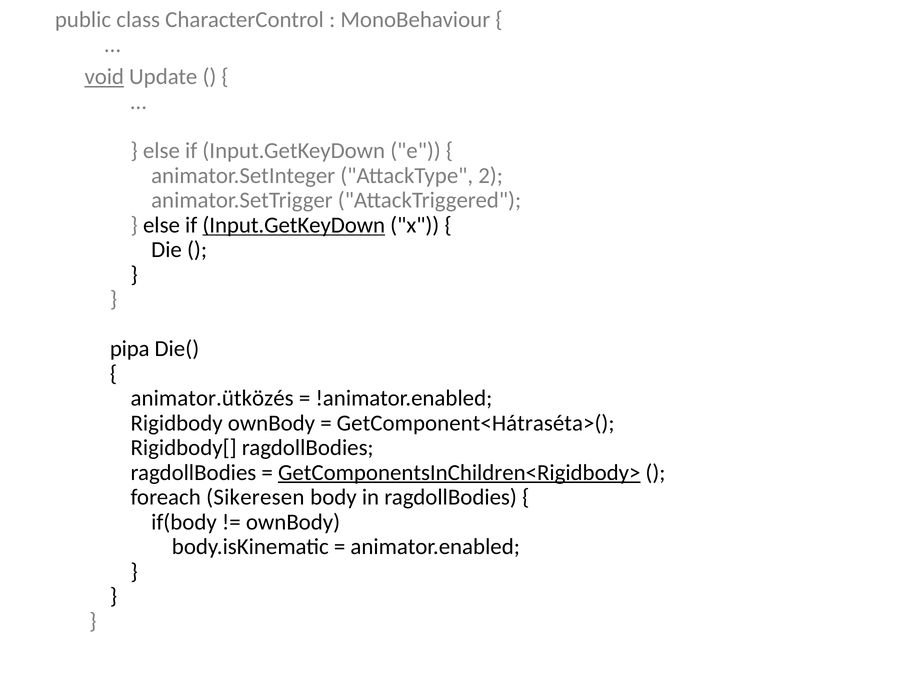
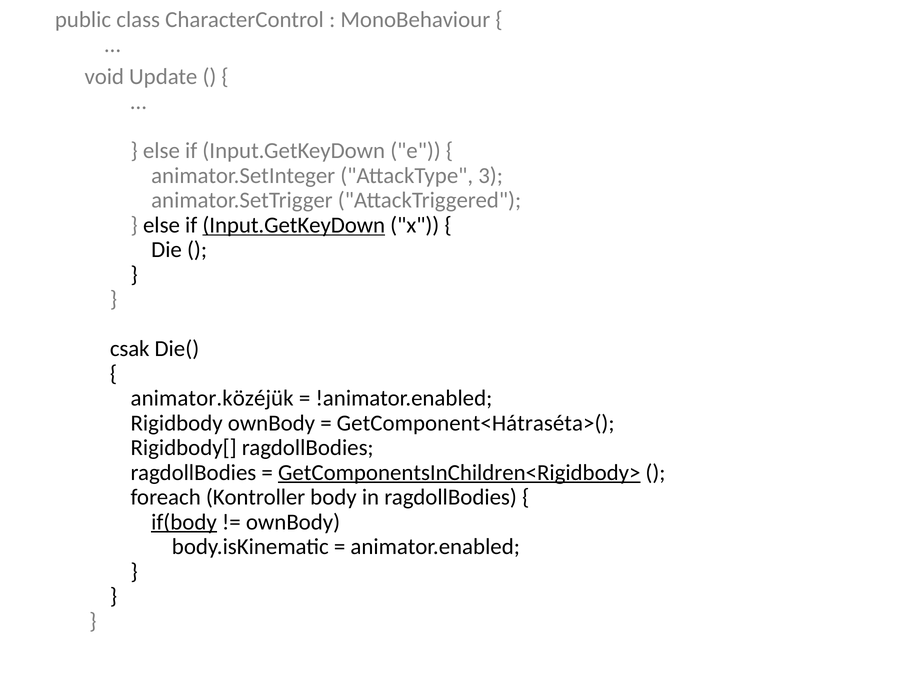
void underline: present -> none
2: 2 -> 3
pipa: pipa -> csak
animator.ütközés: animator.ütközés -> animator.közéjük
Sikeresen: Sikeresen -> Kontroller
if(body underline: none -> present
